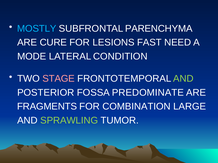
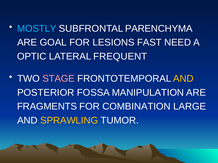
CURE: CURE -> GOAL
MODE: MODE -> OPTIC
CONDITION: CONDITION -> FREQUENT
AND at (183, 79) colour: light green -> yellow
PREDOMINATE: PREDOMINATE -> MANIPULATION
SPRAWLING colour: light green -> yellow
